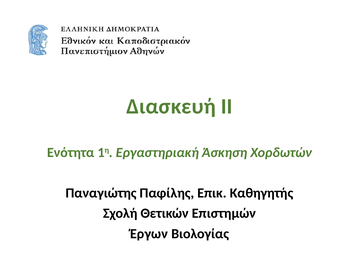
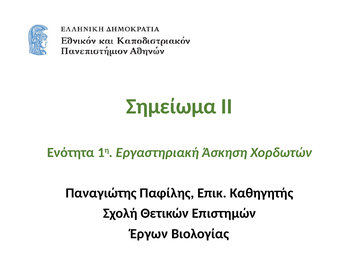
Διασκευή: Διασκευή -> Σημείωμα
